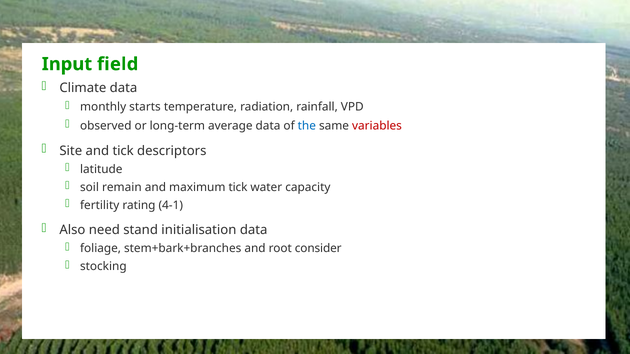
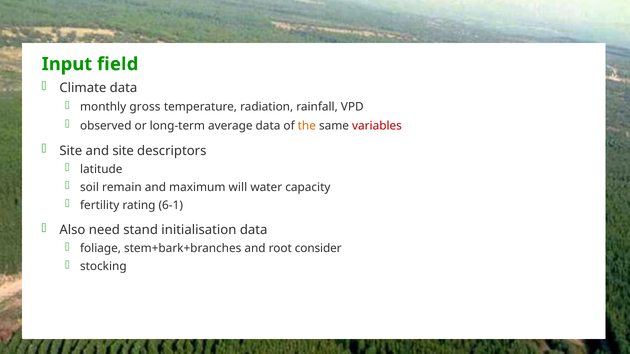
starts: starts -> gross
the colour: blue -> orange
and tick: tick -> site
maximum tick: tick -> will
4-1: 4-1 -> 6-1
